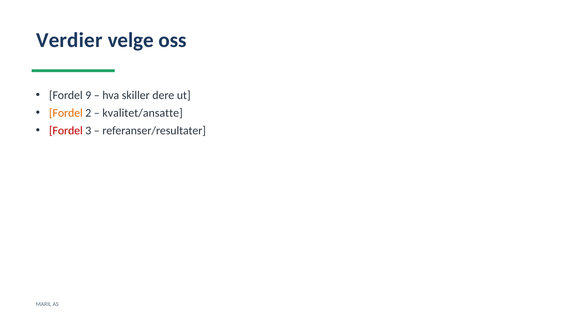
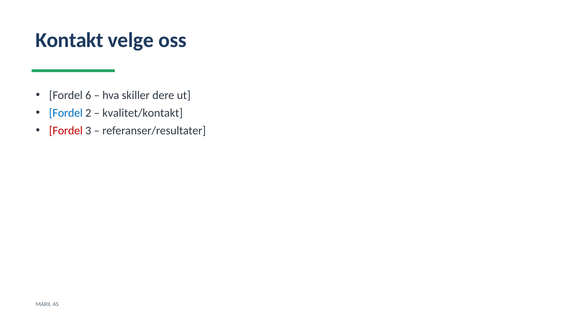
Verdier: Verdier -> Kontakt
9: 9 -> 6
Fordel at (66, 113) colour: orange -> blue
kvalitet/ansatte: kvalitet/ansatte -> kvalitet/kontakt
